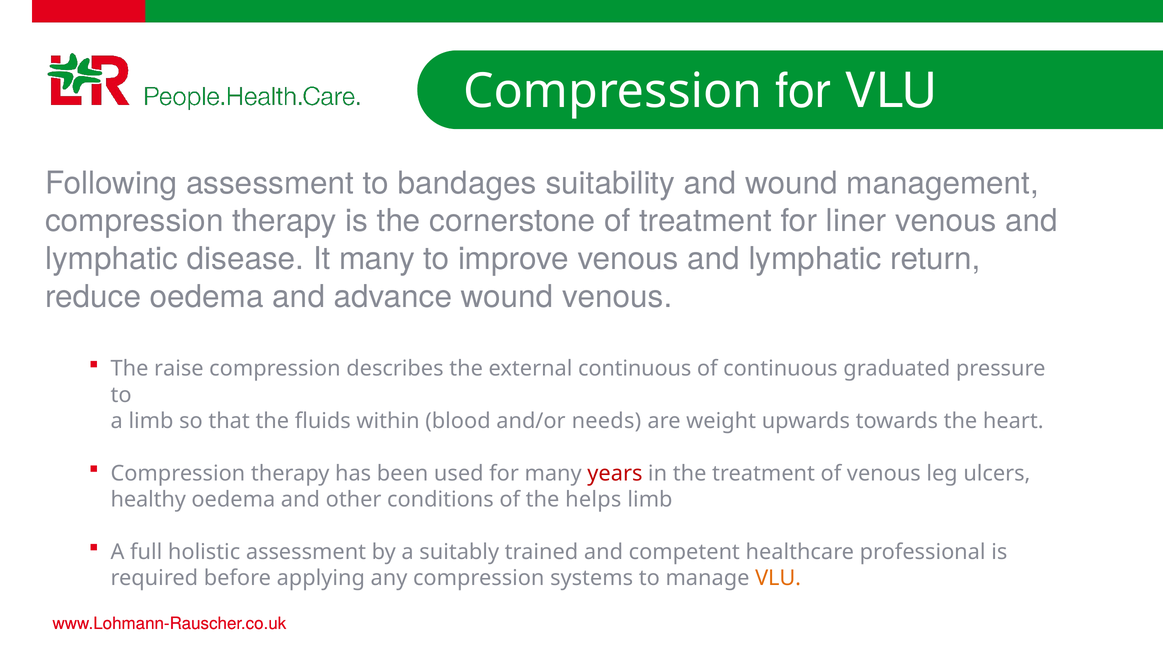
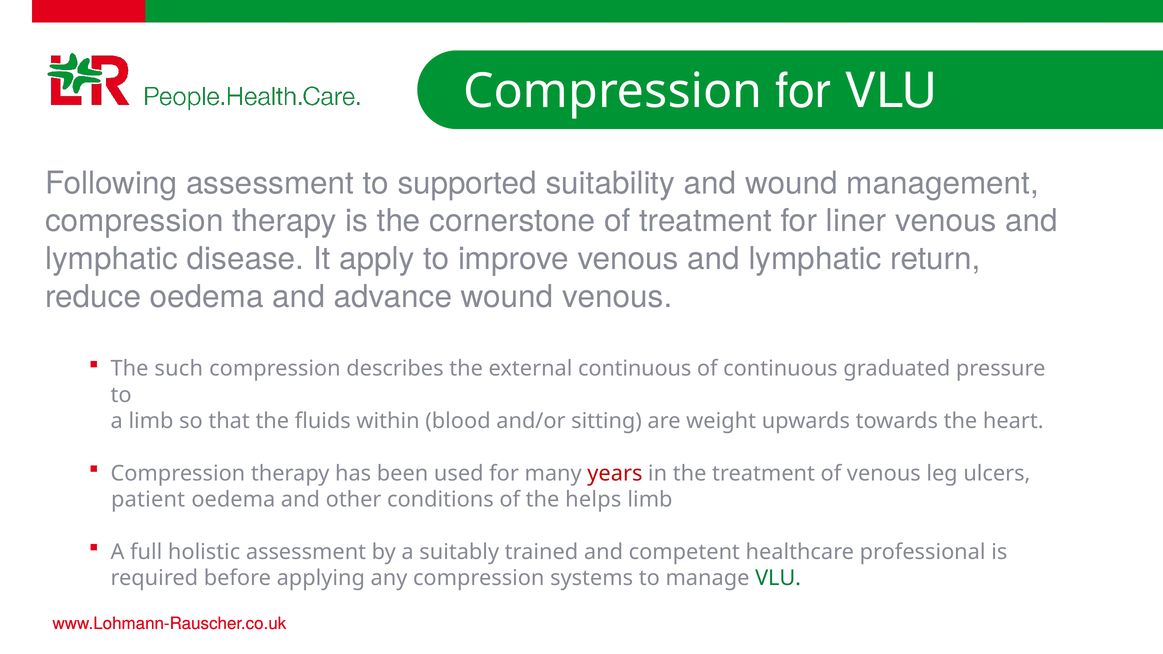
bandages: bandages -> supported
It many: many -> apply
raise: raise -> such
needs: needs -> sitting
healthy: healthy -> patient
VLU at (778, 578) colour: orange -> green
